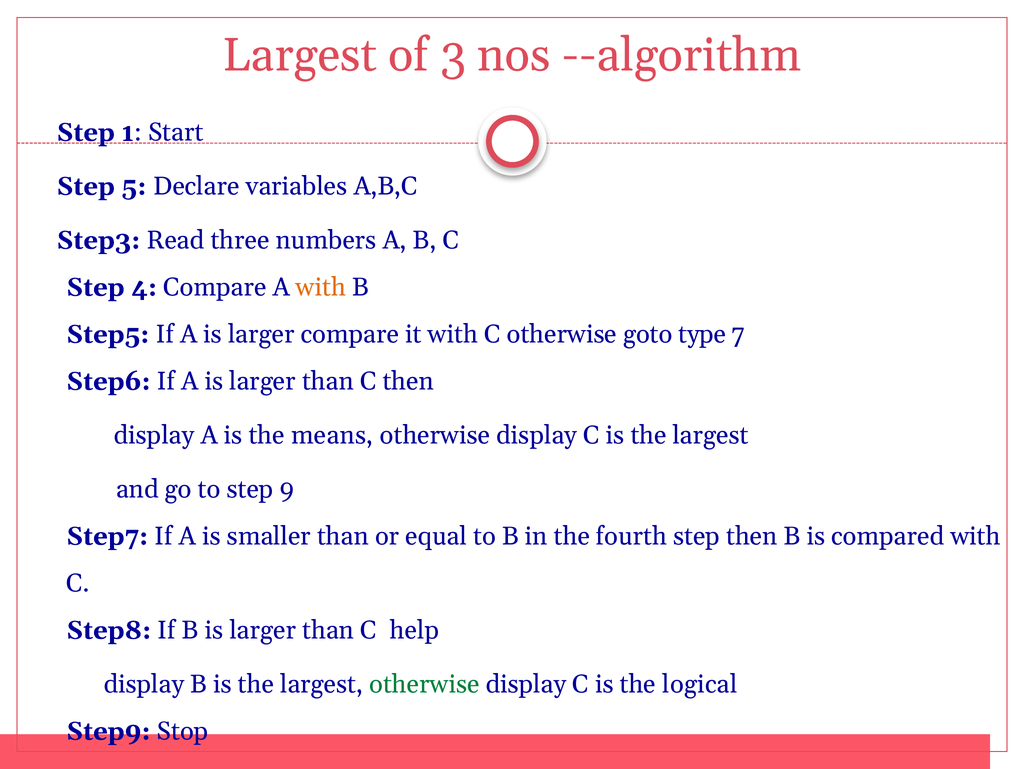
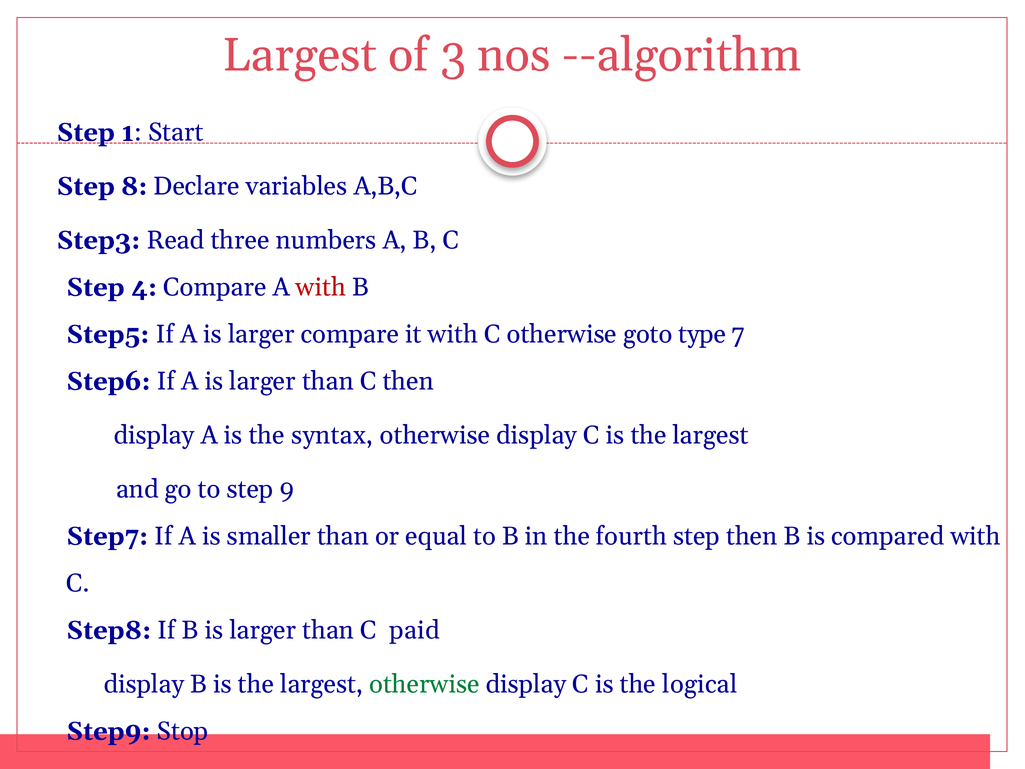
5: 5 -> 8
with at (321, 287) colour: orange -> red
means: means -> syntax
help: help -> paid
